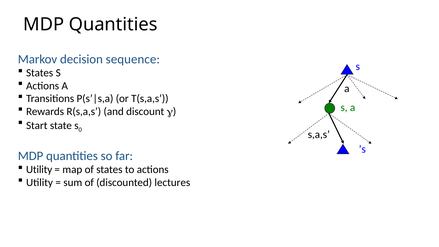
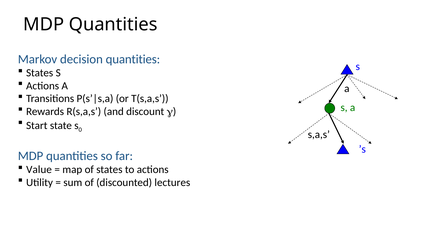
decision sequence: sequence -> quantities
Utility at (39, 170): Utility -> Value
